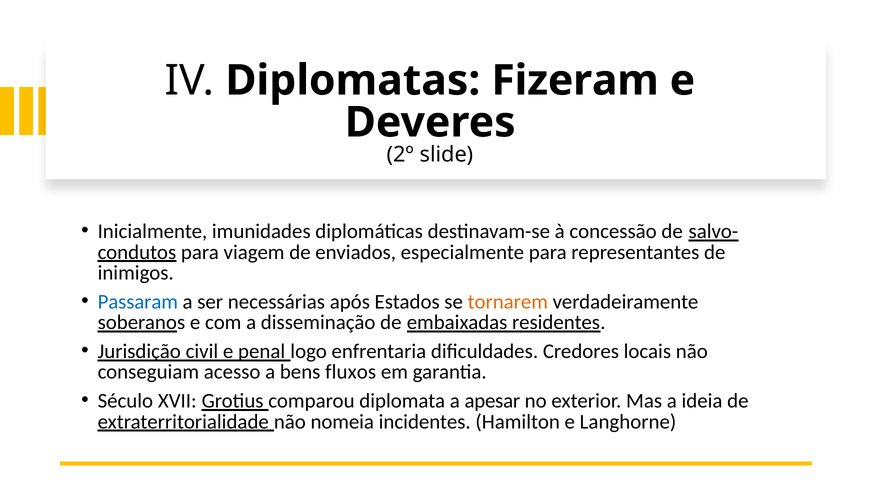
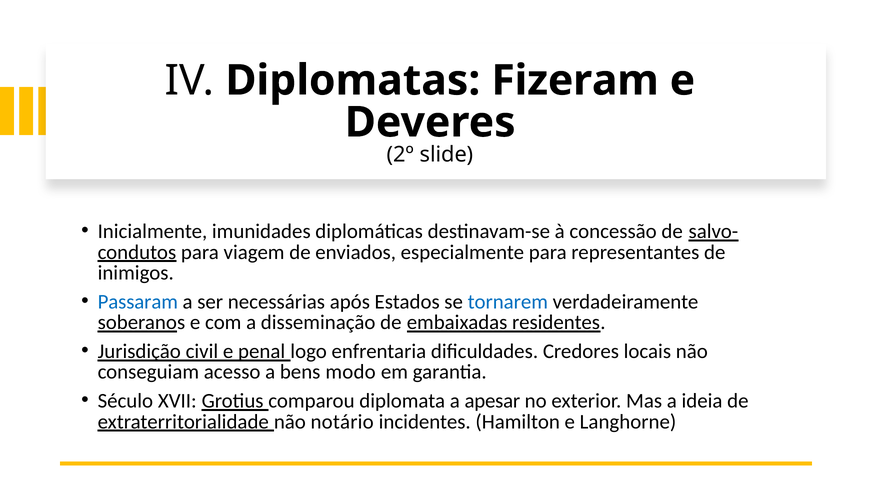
tornarem colour: orange -> blue
fluxos: fluxos -> modo
nomeia: nomeia -> notário
